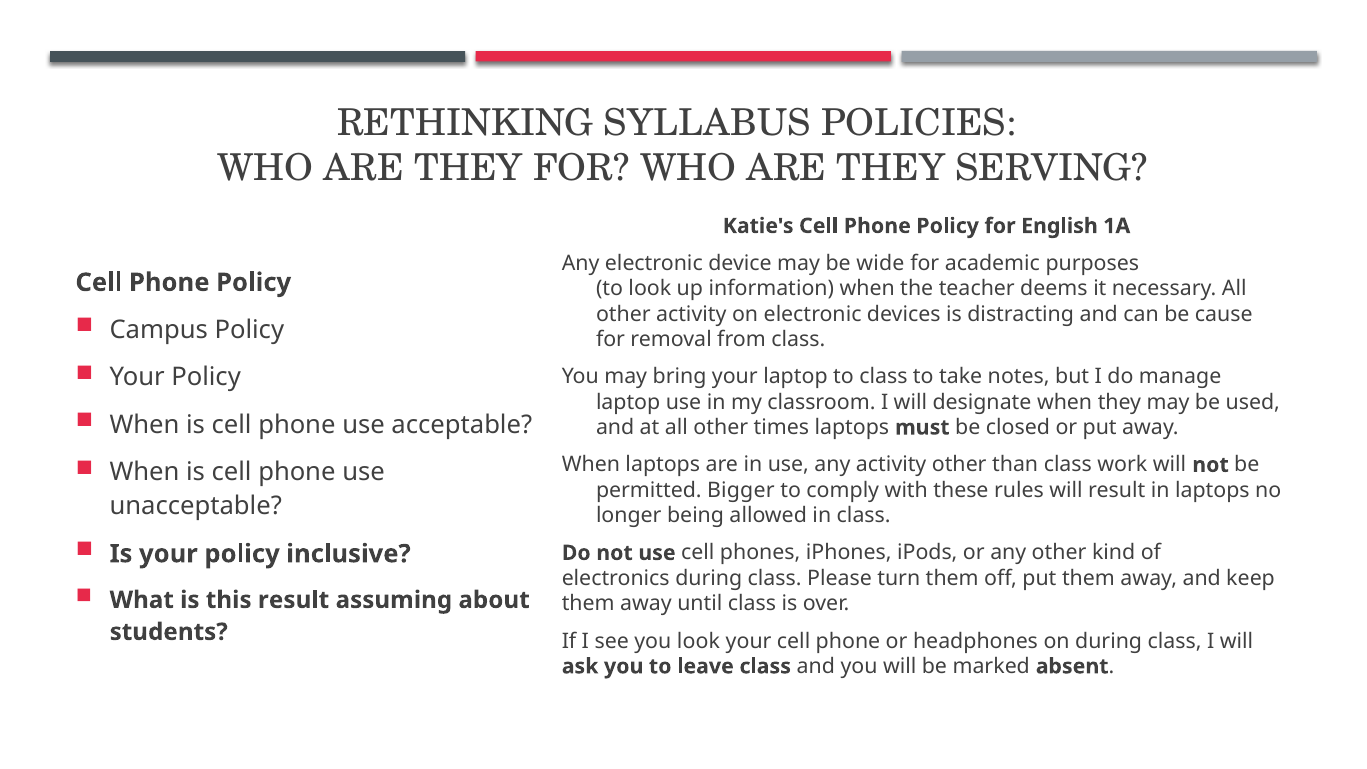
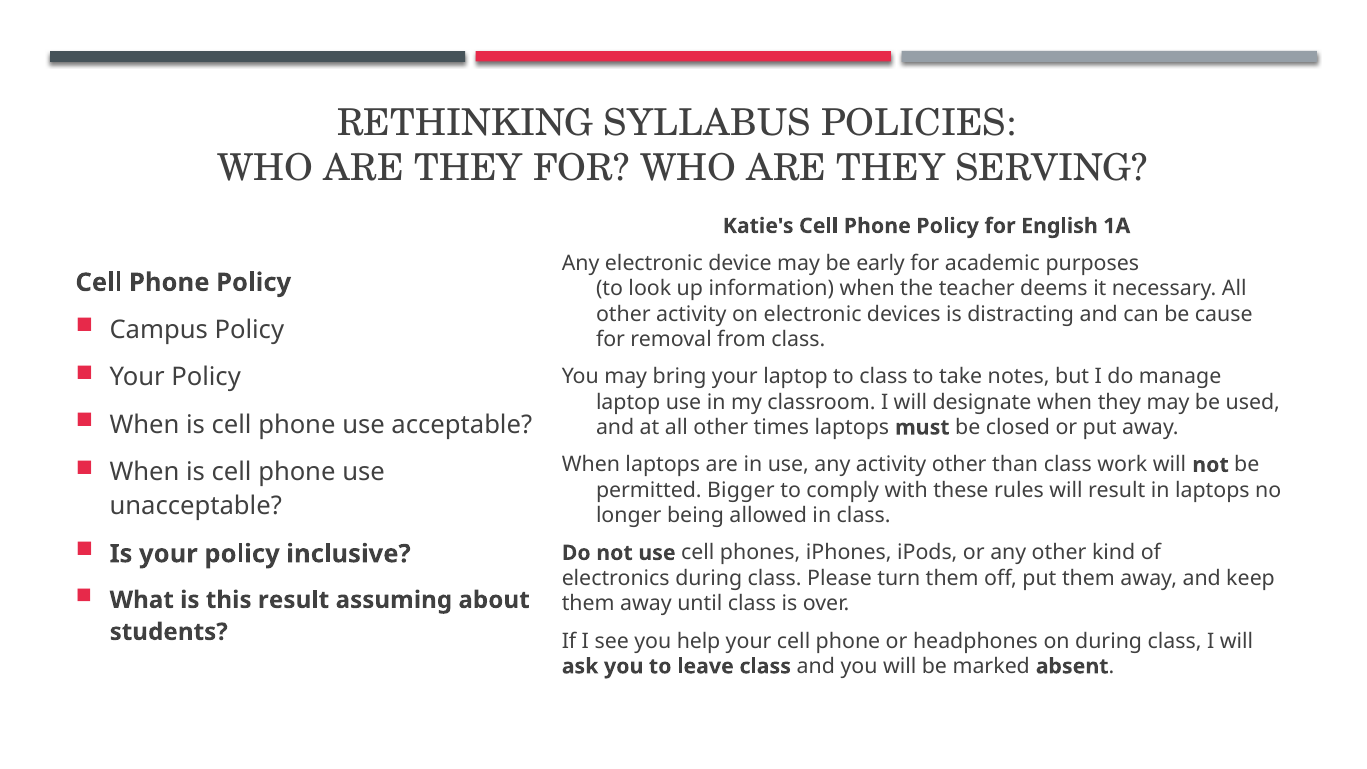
wide: wide -> early
you look: look -> help
